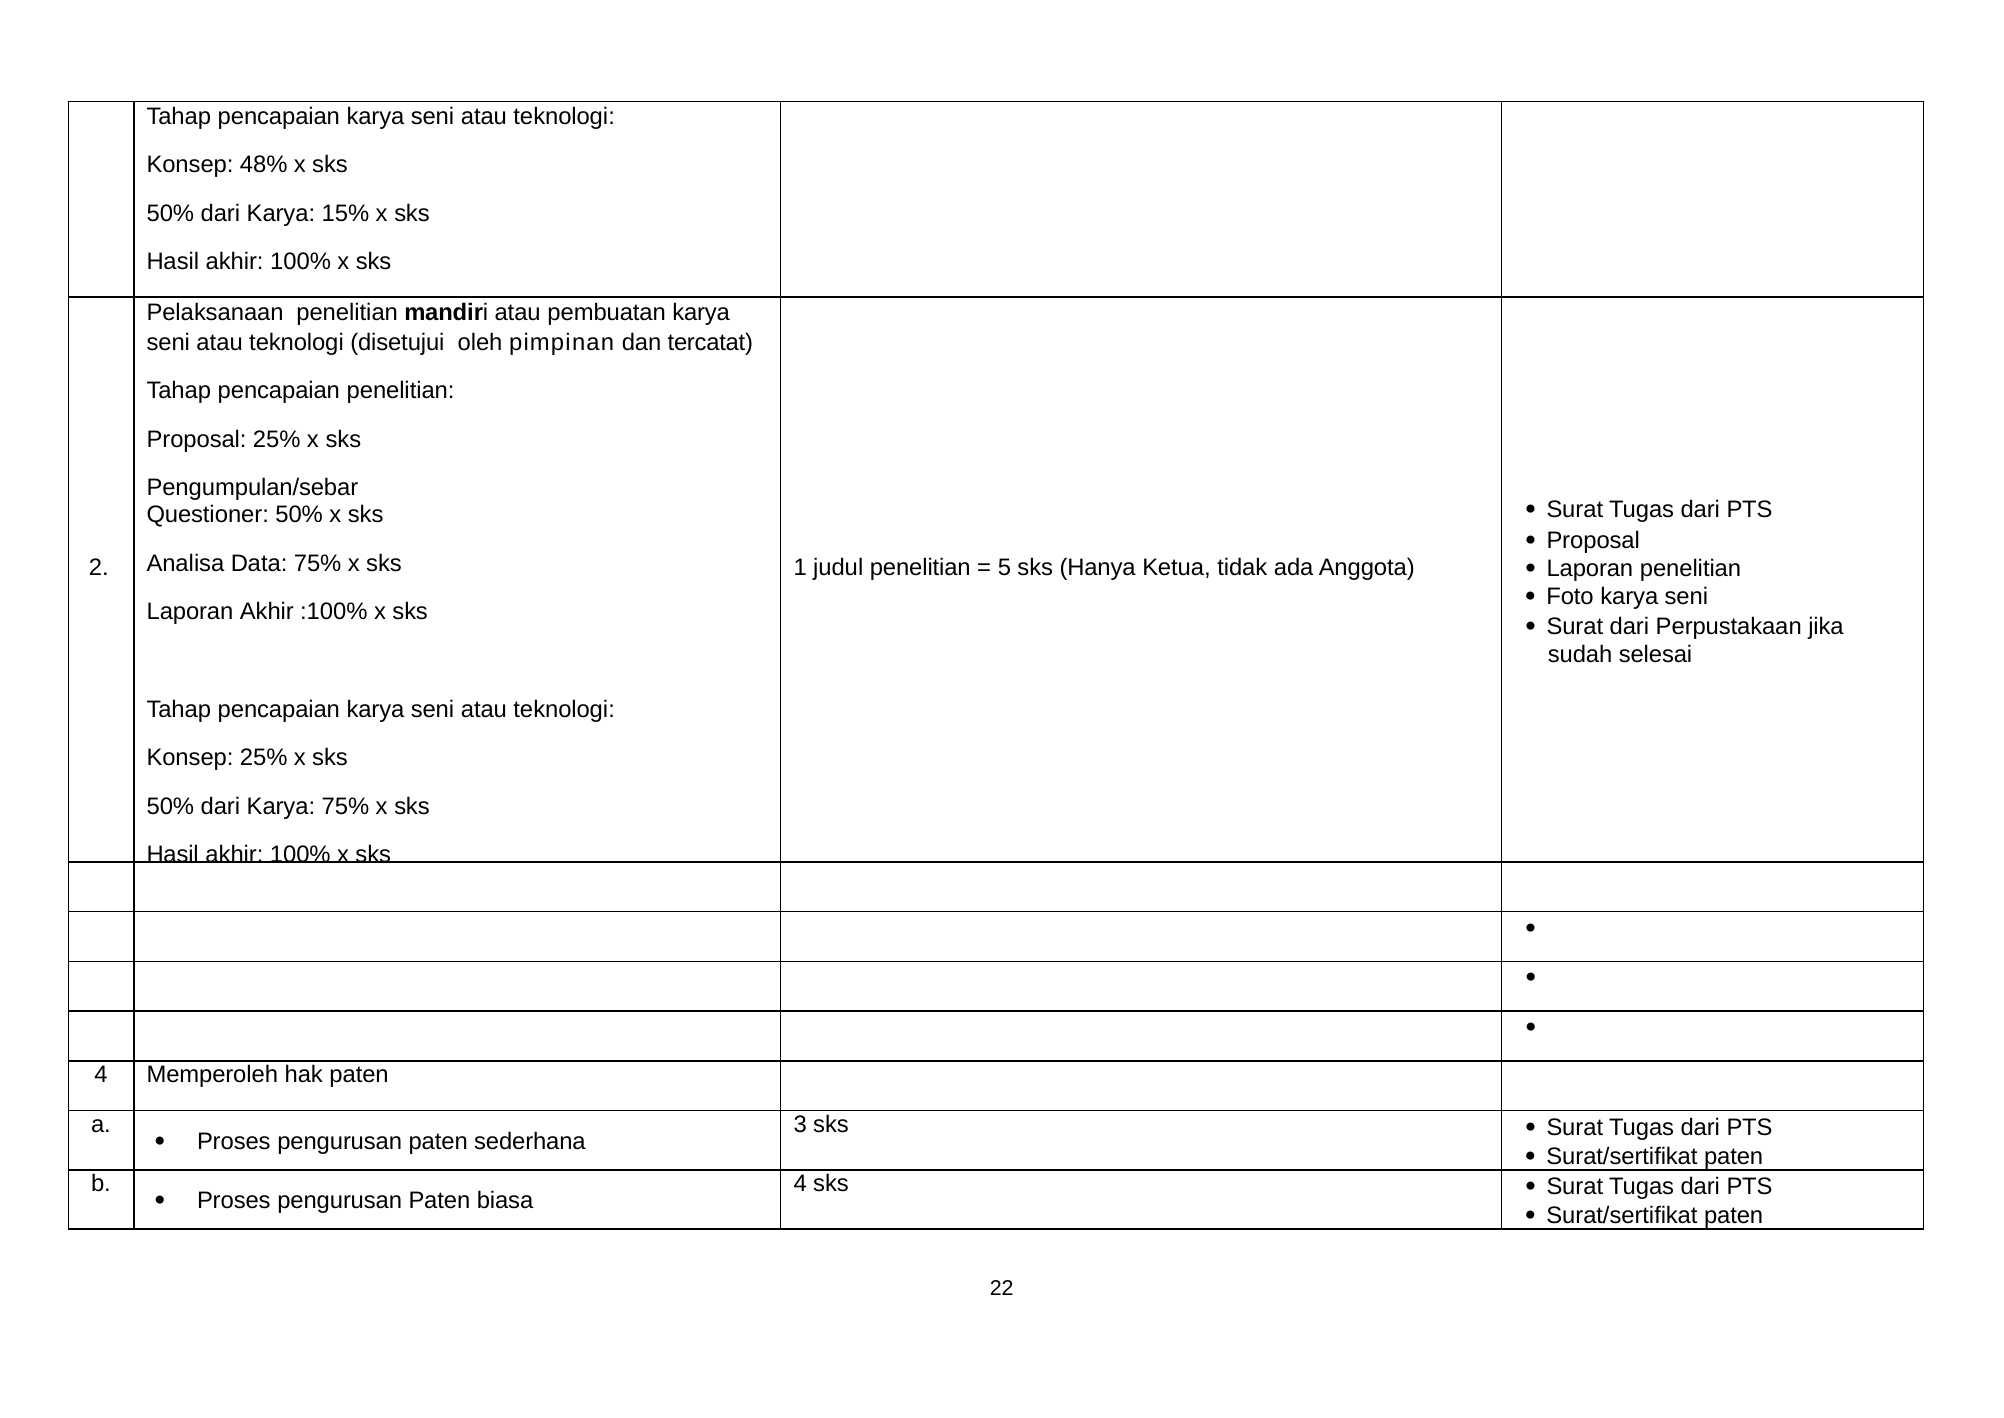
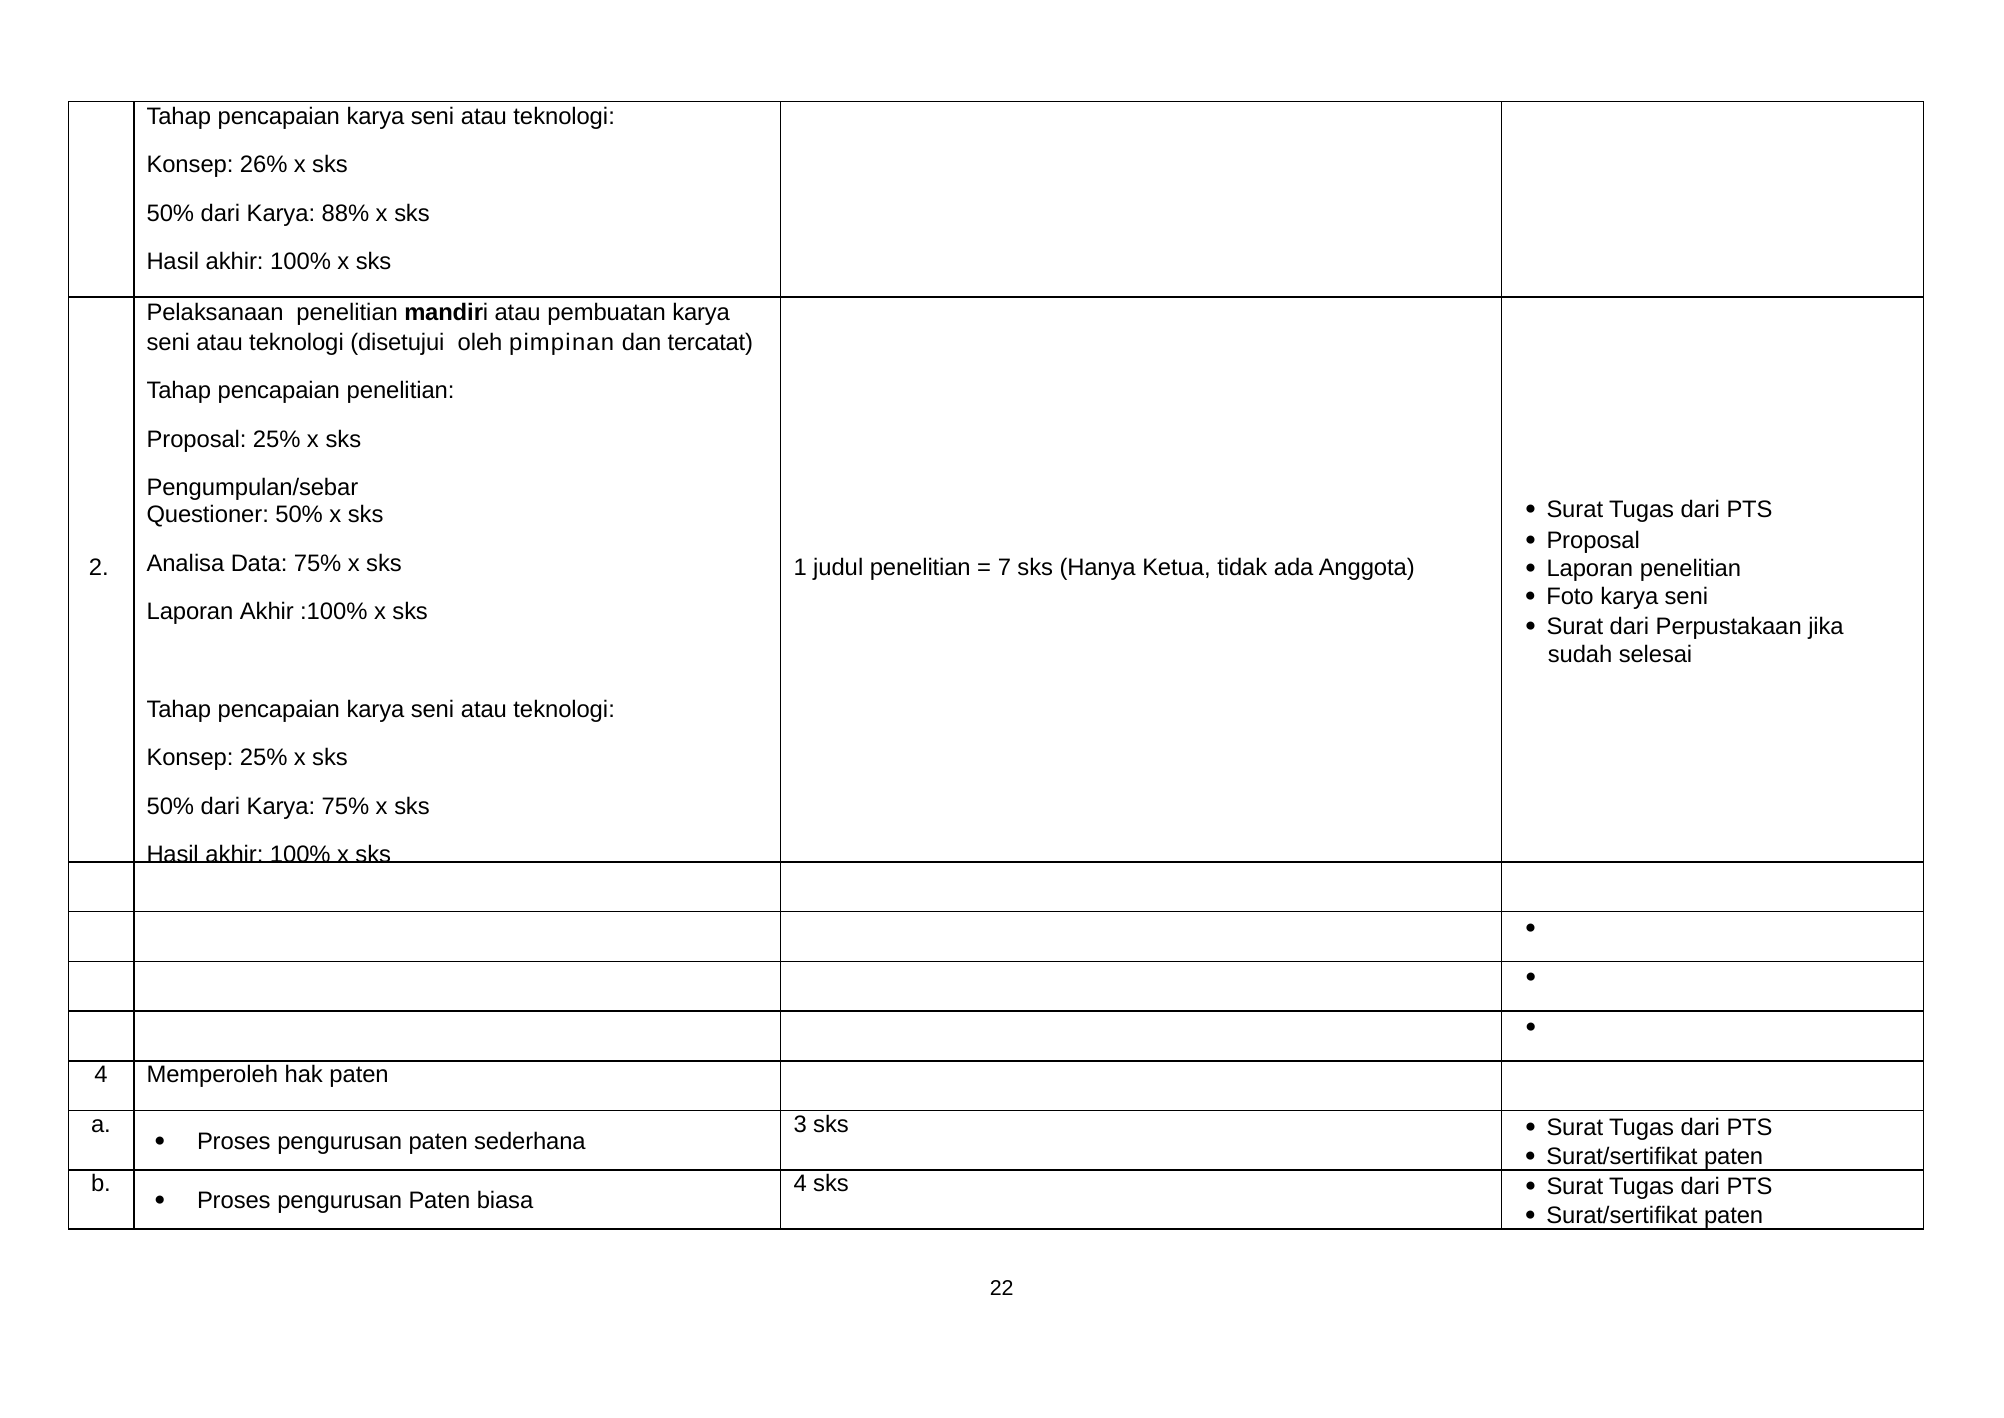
48%: 48% -> 26%
15%: 15% -> 88%
5: 5 -> 7
